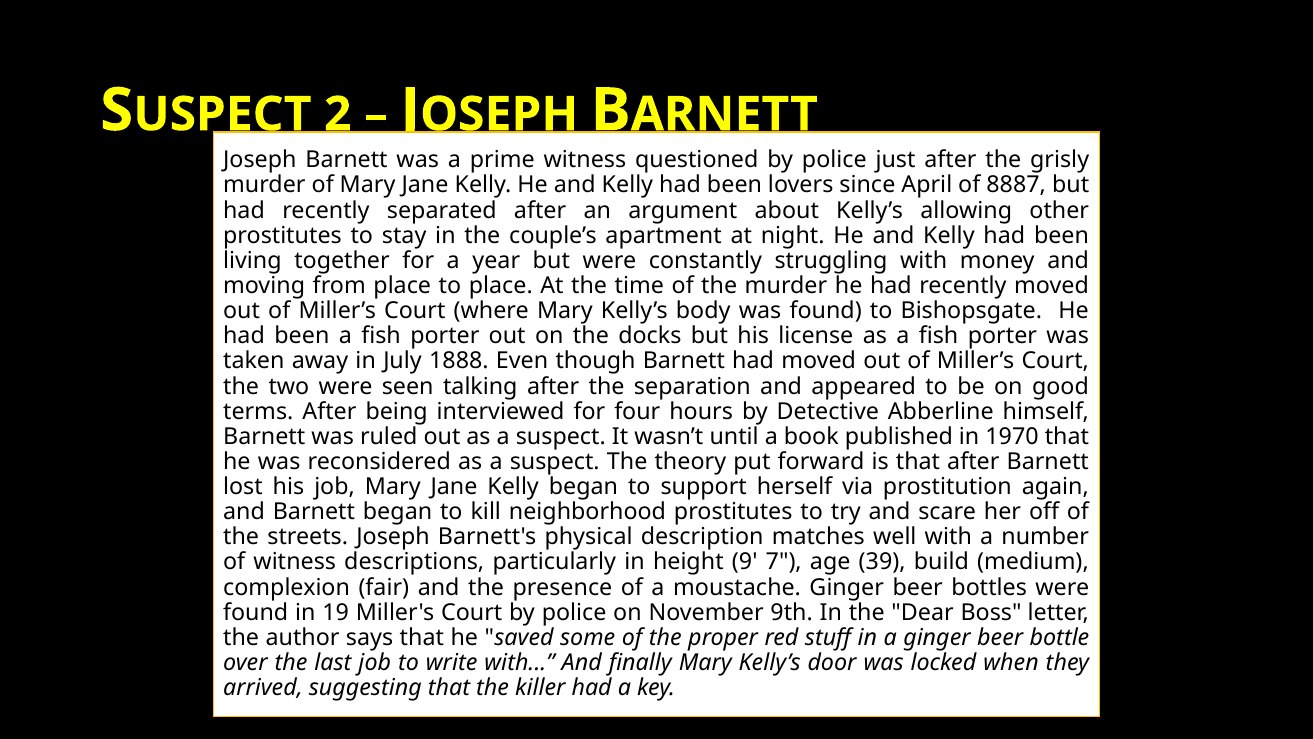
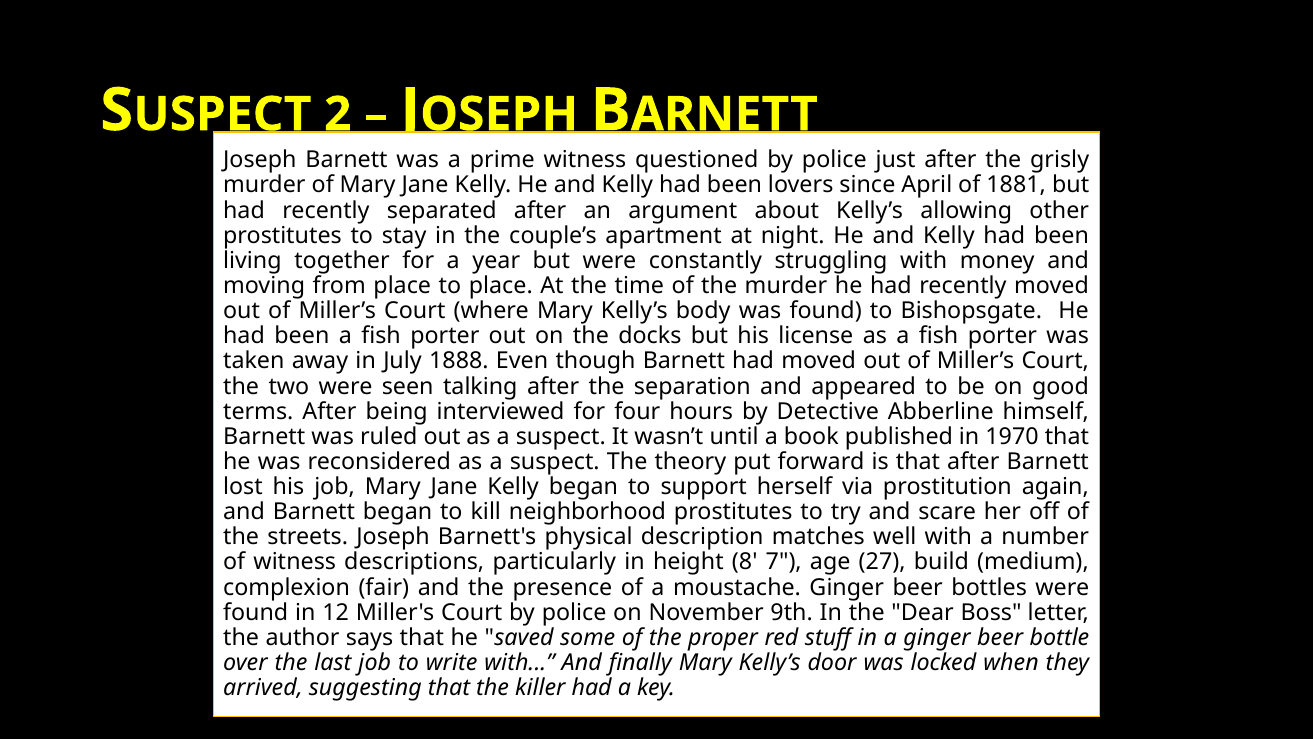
8887: 8887 -> 1881
9: 9 -> 8
39: 39 -> 27
19: 19 -> 12
